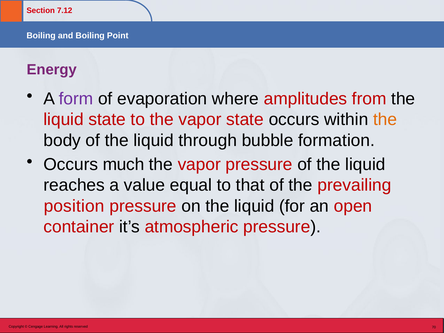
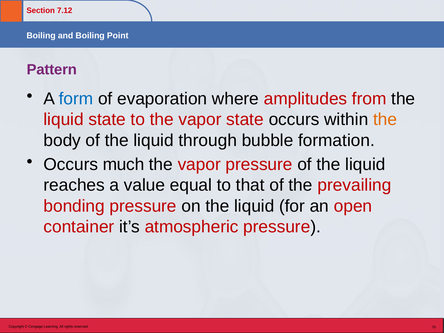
Energy: Energy -> Pattern
form colour: purple -> blue
position: position -> bonding
